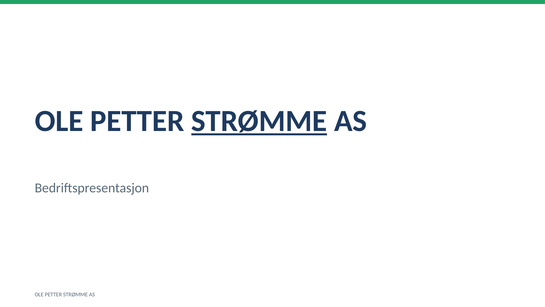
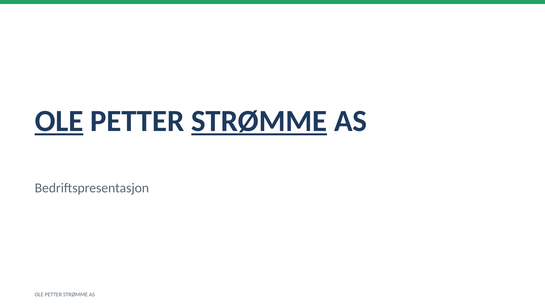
OLE at (59, 121) underline: none -> present
